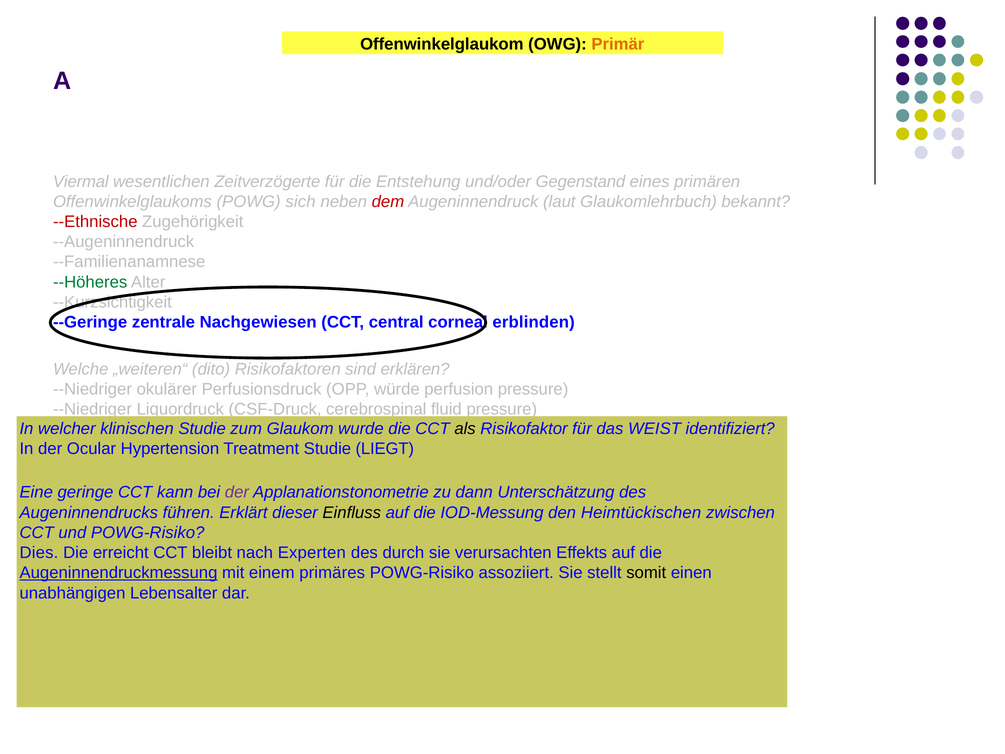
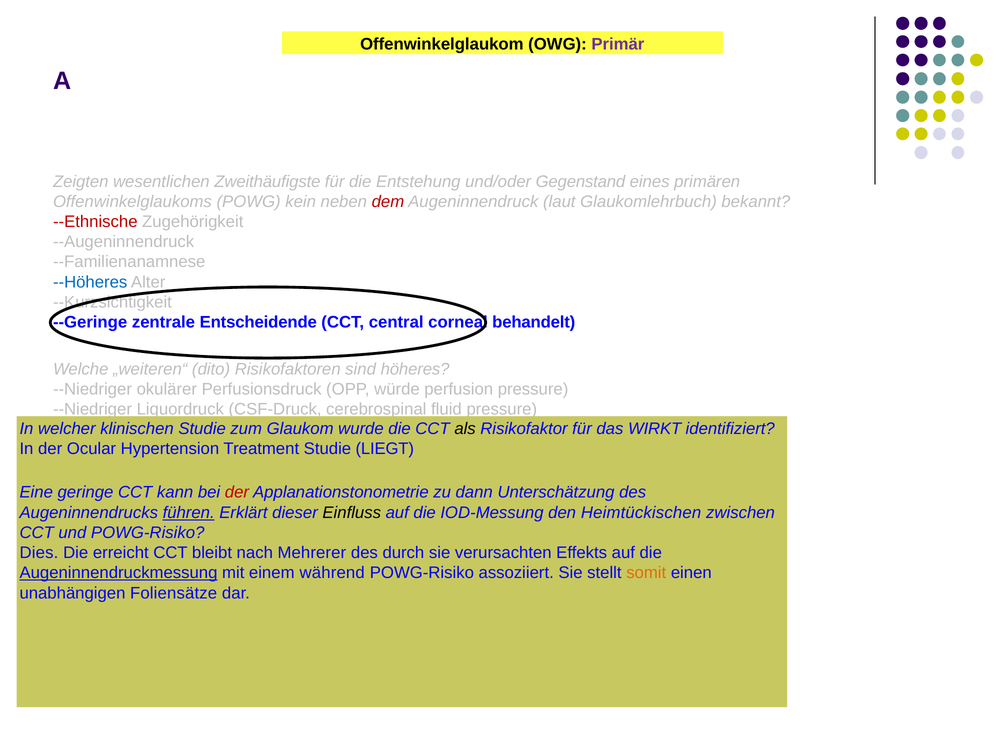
Primär colour: orange -> purple
Viermal: Viermal -> Zeigten
Zeitverzögerte: Zeitverzögerte -> Zweithäufigste
sich: sich -> kein
--Höheres colour: green -> blue
Nachgewiesen: Nachgewiesen -> Entscheidende
erblinden: erblinden -> behandelt
erklären: erklären -> höheres
WEIST: WEIST -> WIRKT
der at (237, 492) colour: purple -> red
führen underline: none -> present
Experten: Experten -> Mehrerer
primäres: primäres -> während
somit colour: black -> orange
Lebensalter: Lebensalter -> Foliensätze
